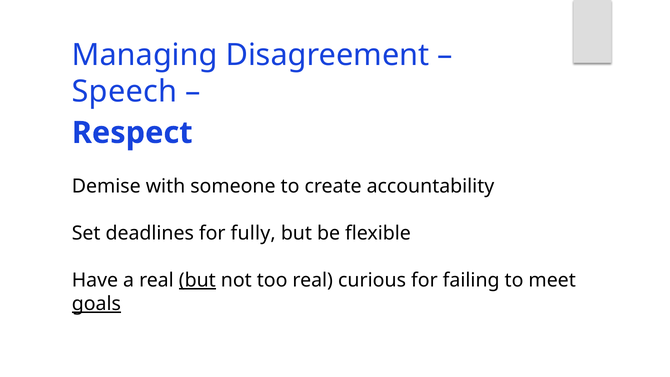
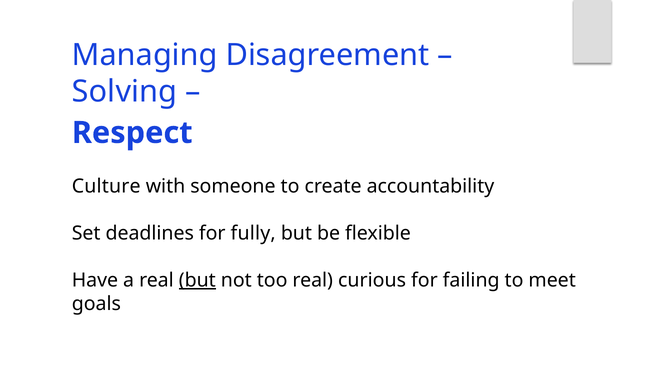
Speech: Speech -> Solving
Demise: Demise -> Culture
goals underline: present -> none
